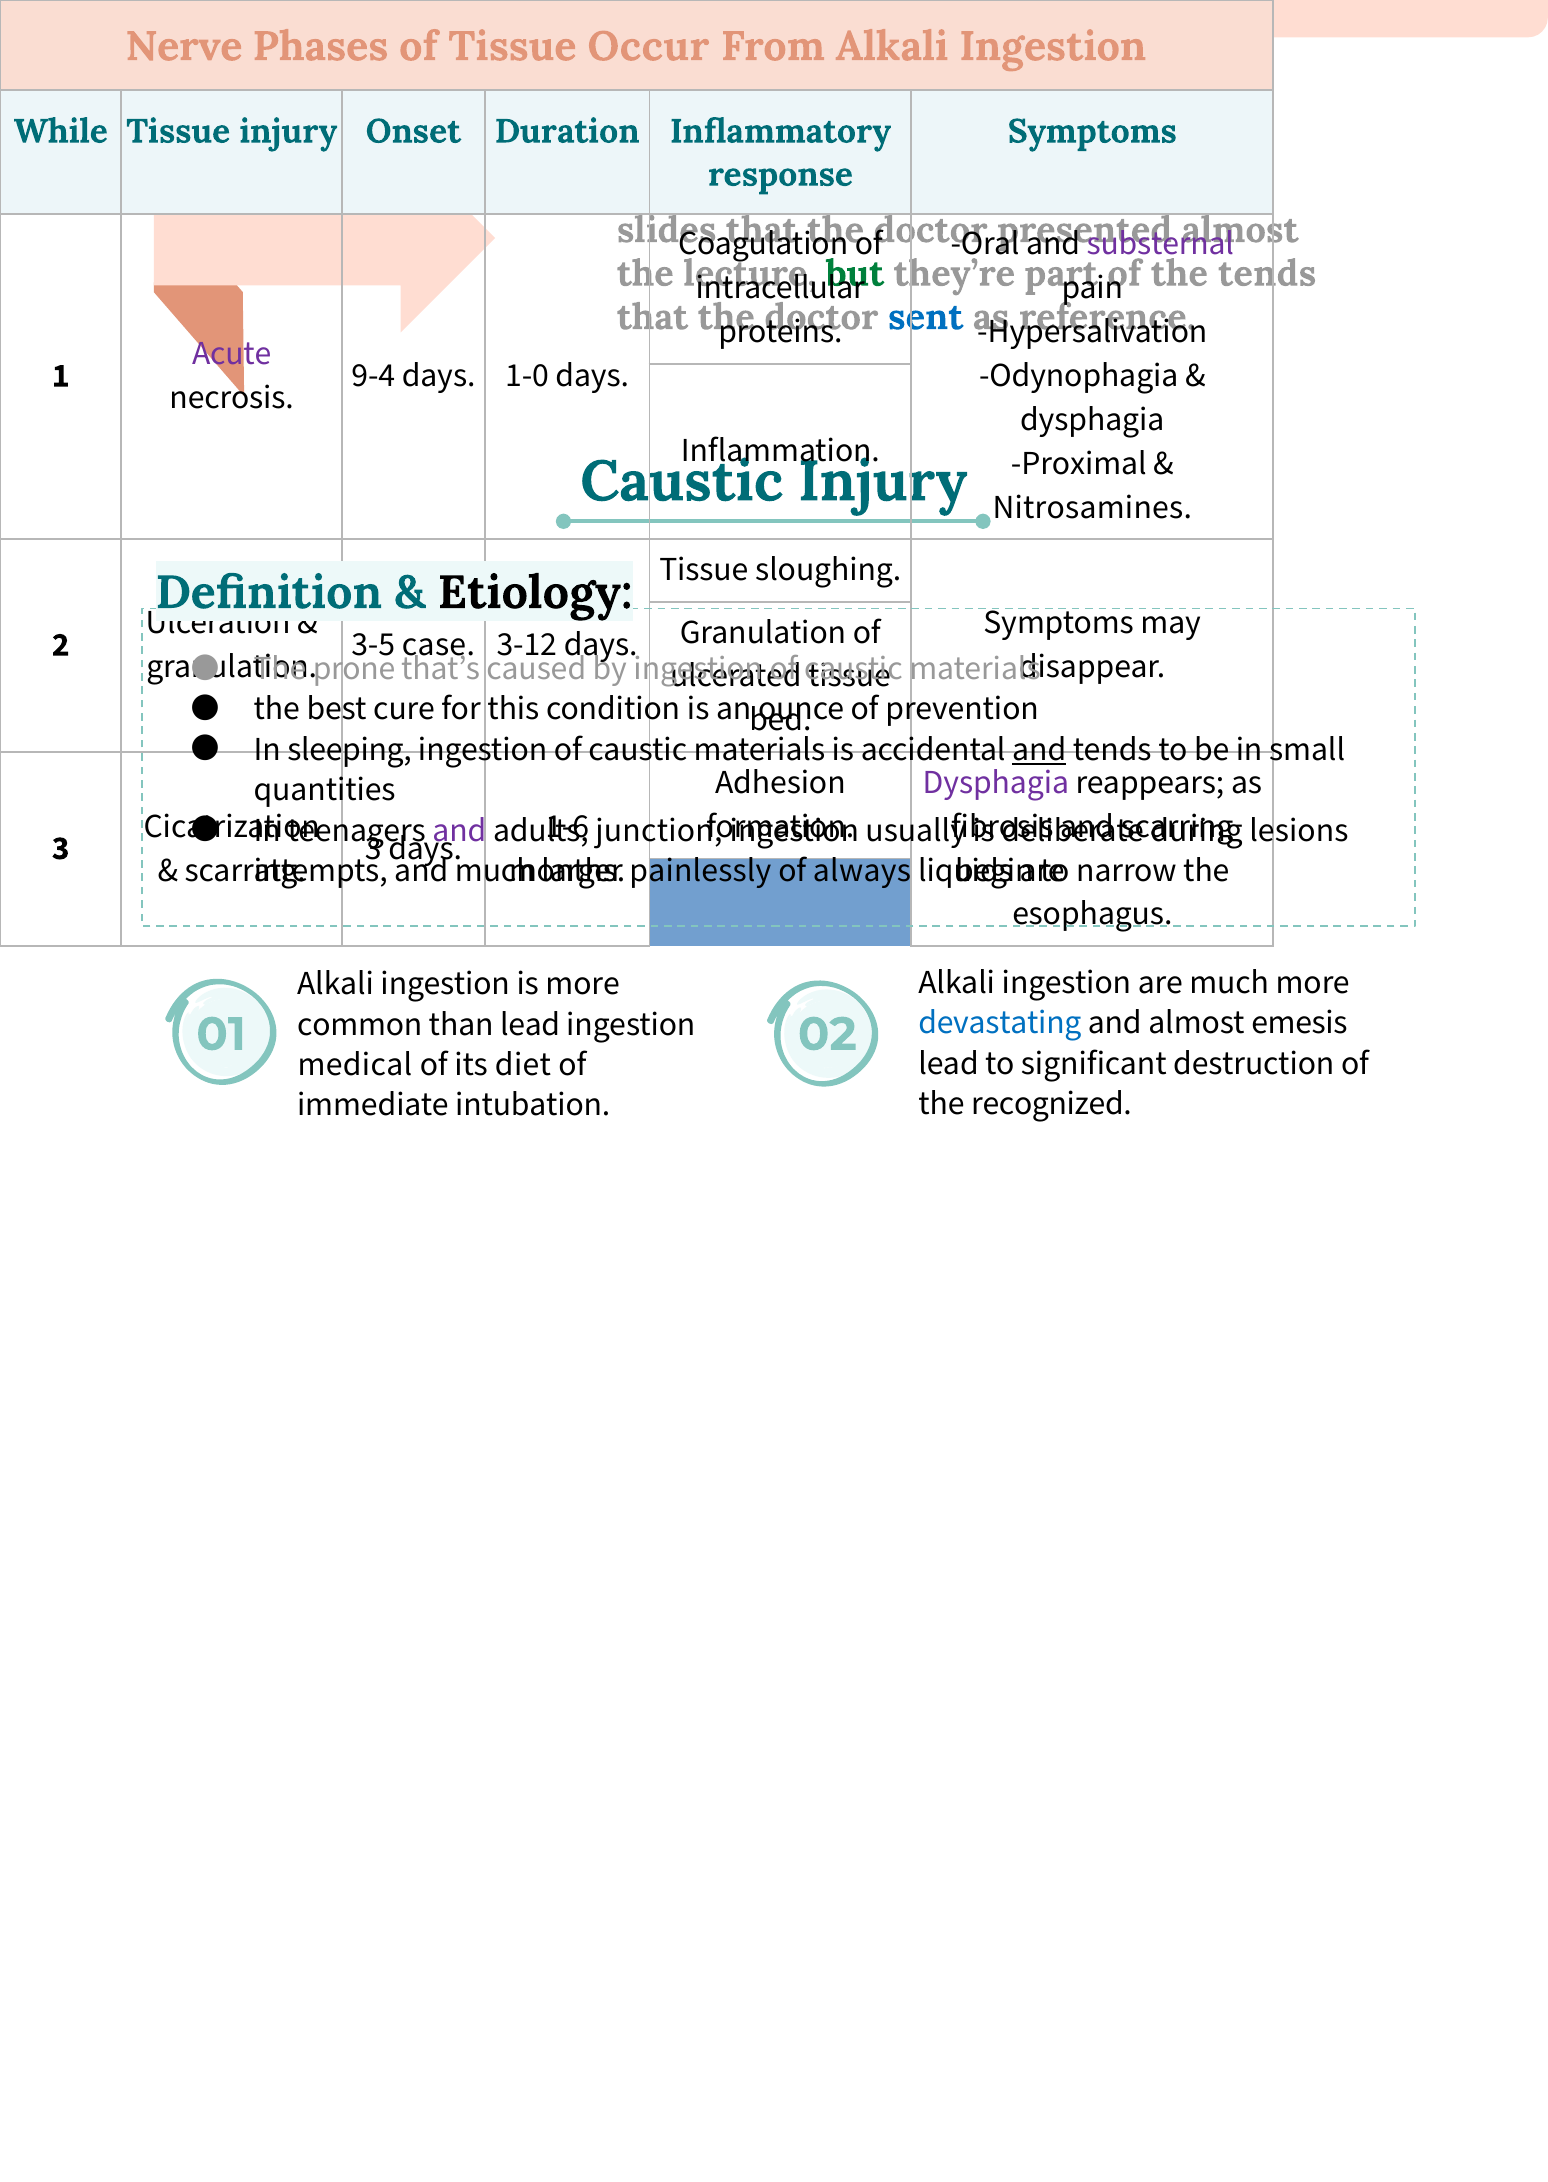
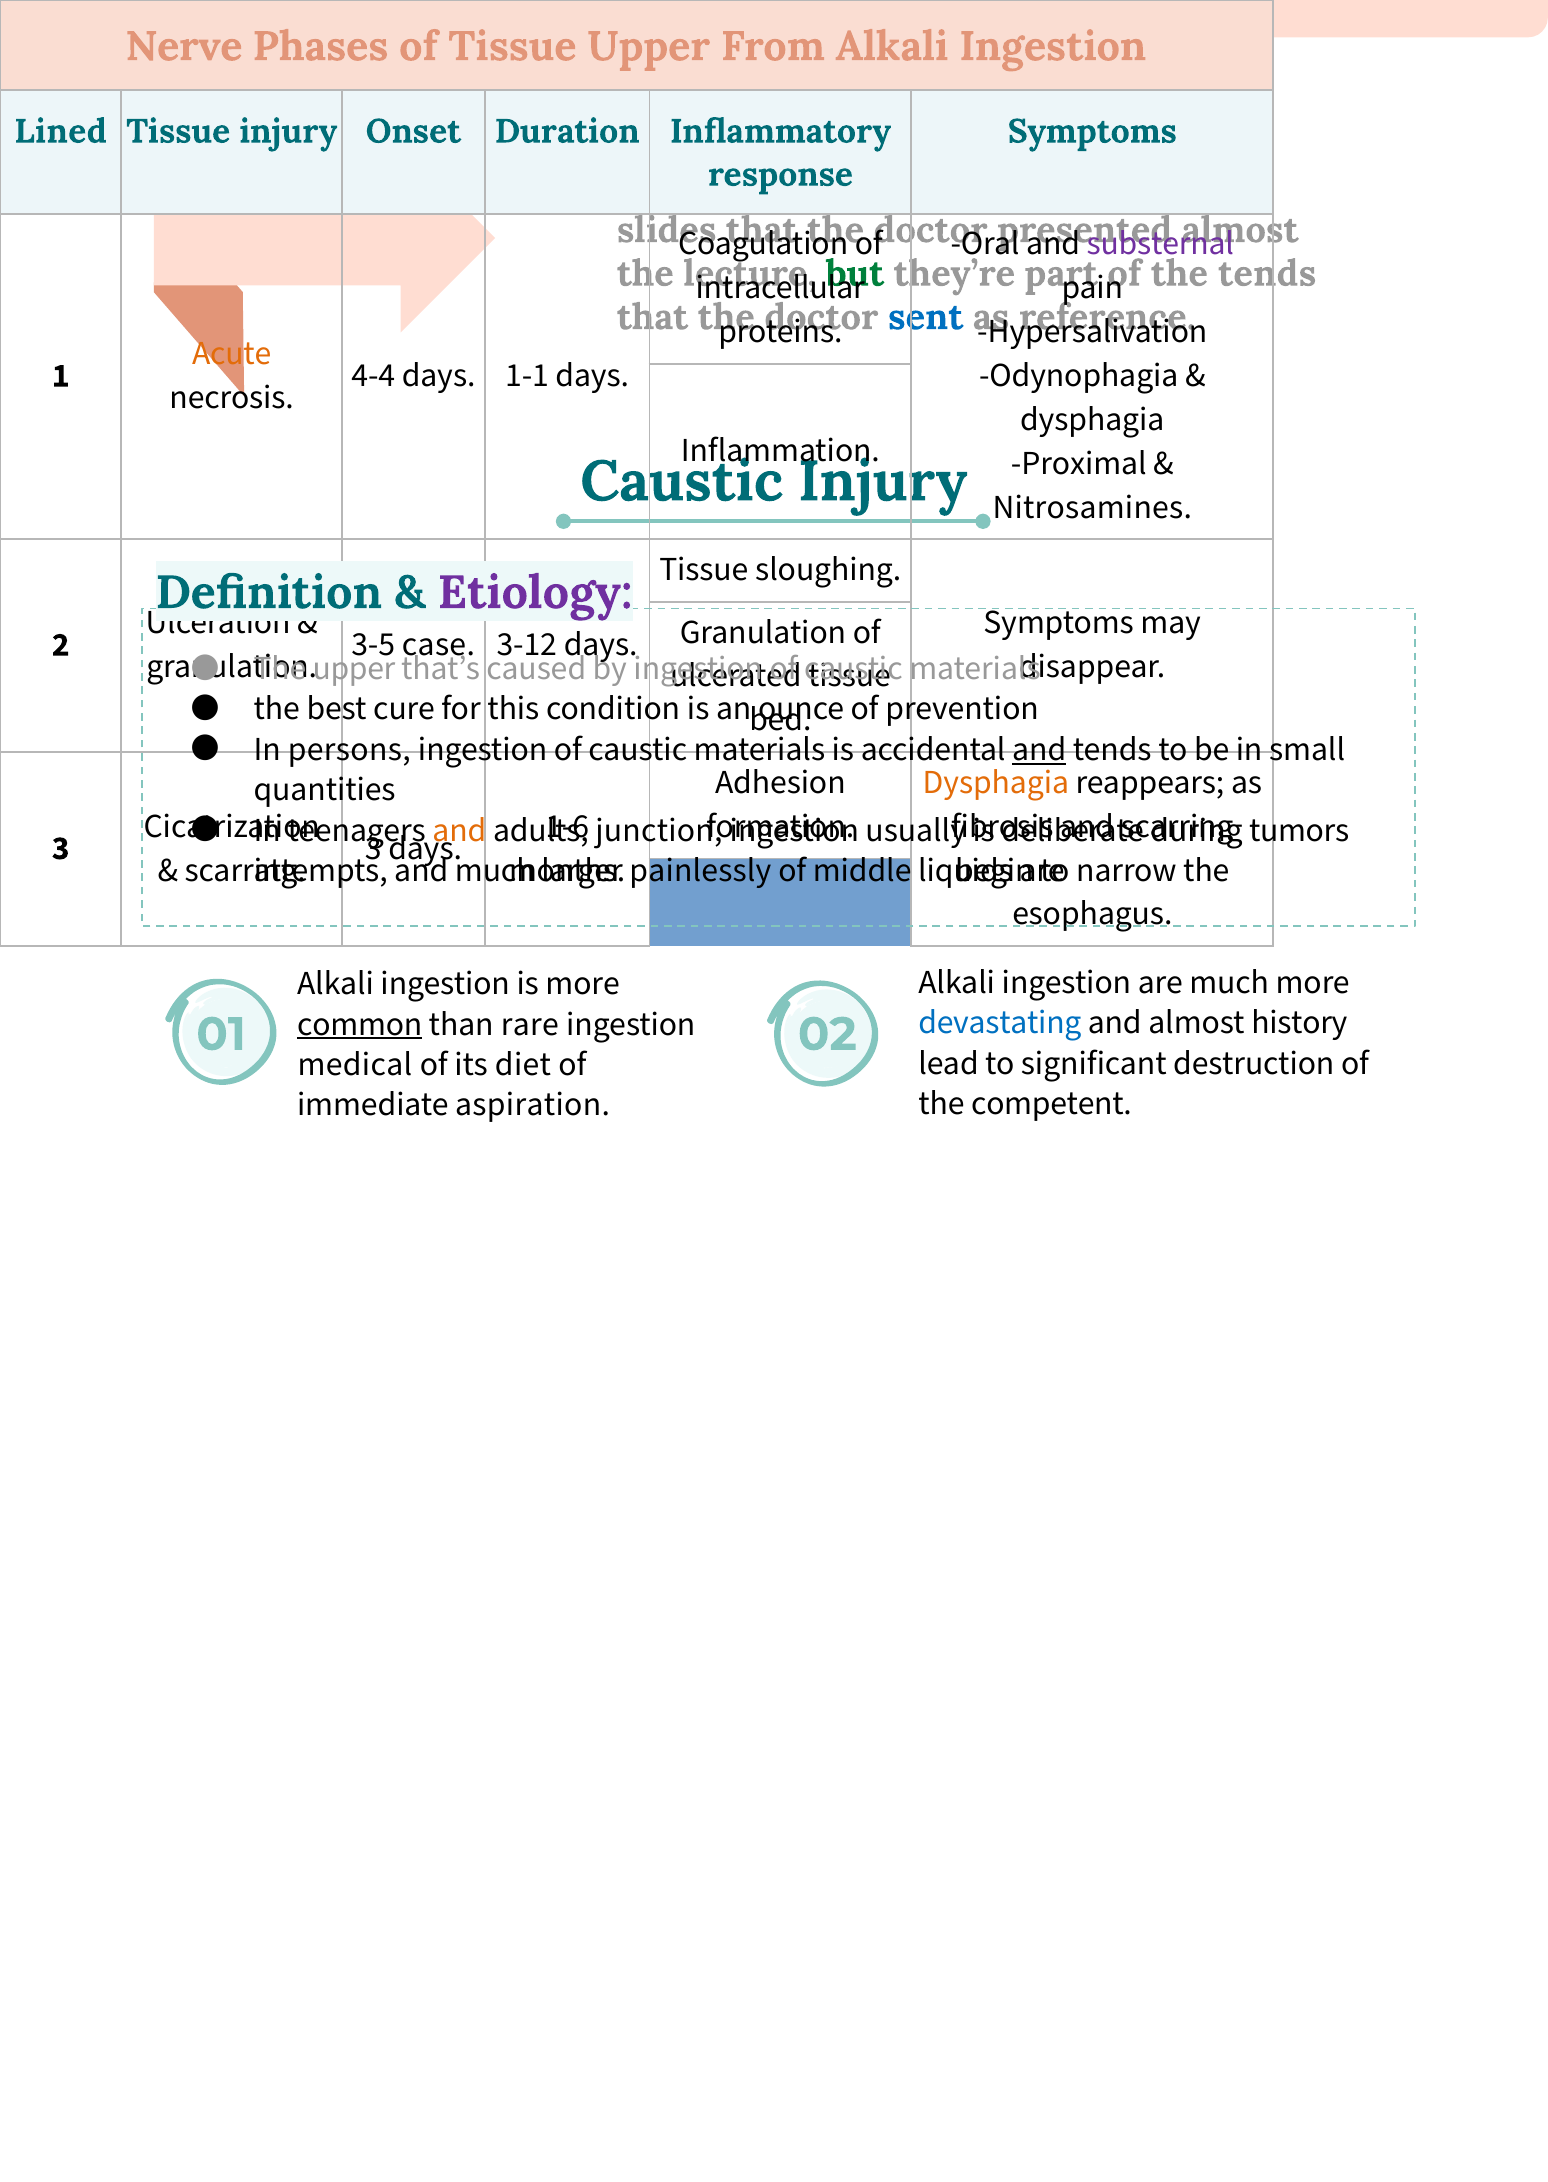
Tissue Occur: Occur -> Upper
While: While -> Lined
Acute colour: purple -> orange
9-4: 9-4 -> 4-4
1-0: 1-0 -> 1-1
Etiology colour: black -> purple
prone at (354, 668): prone -> upper
sleeping: sleeping -> persons
Dysphagia at (996, 782) colour: purple -> orange
and at (459, 830) colour: purple -> orange
lesions: lesions -> tumors
always: always -> middle
emesis: emesis -> history
common underline: none -> present
than lead: lead -> rare
recognized: recognized -> competent
intubation: intubation -> aspiration
